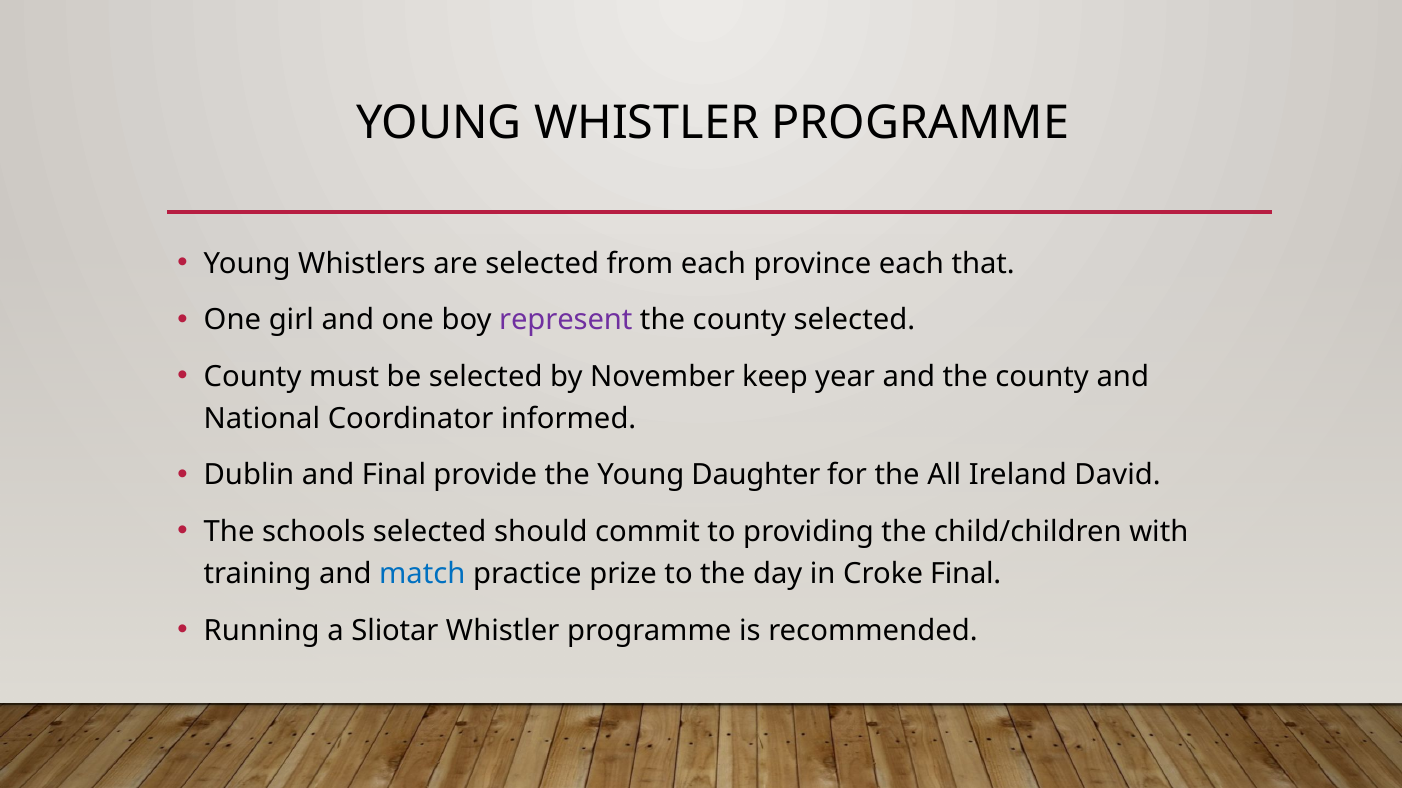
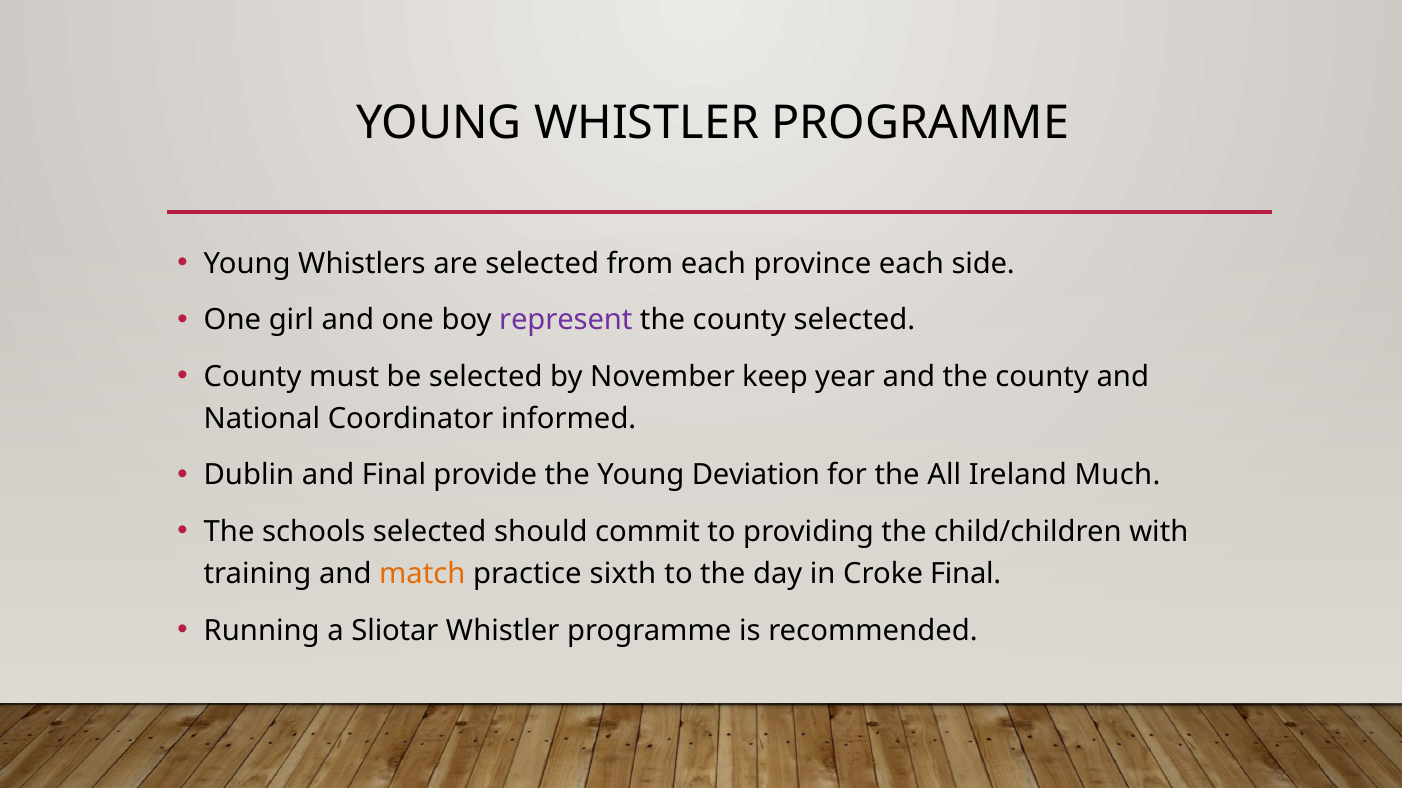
that: that -> side
Daughter: Daughter -> Deviation
David: David -> Much
match colour: blue -> orange
prize: prize -> sixth
